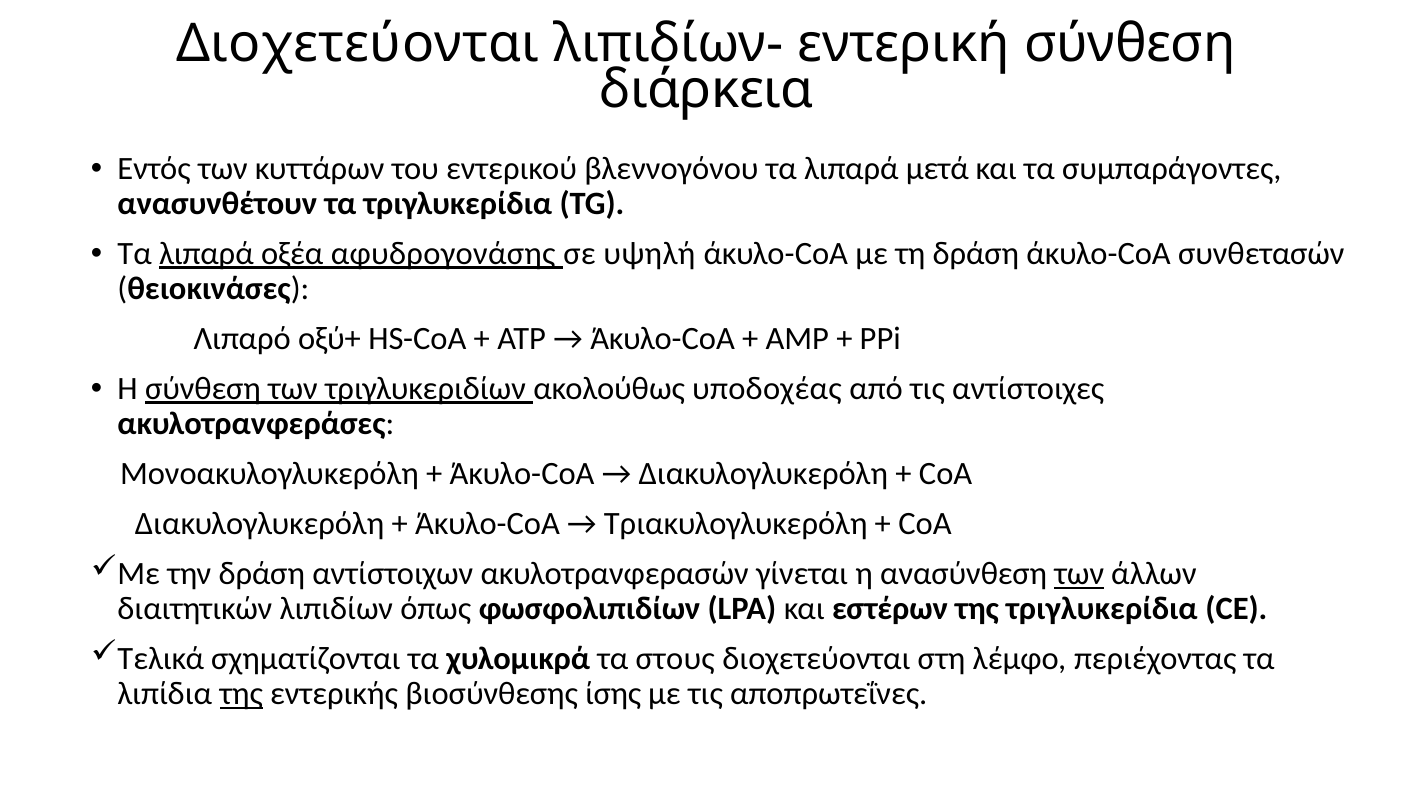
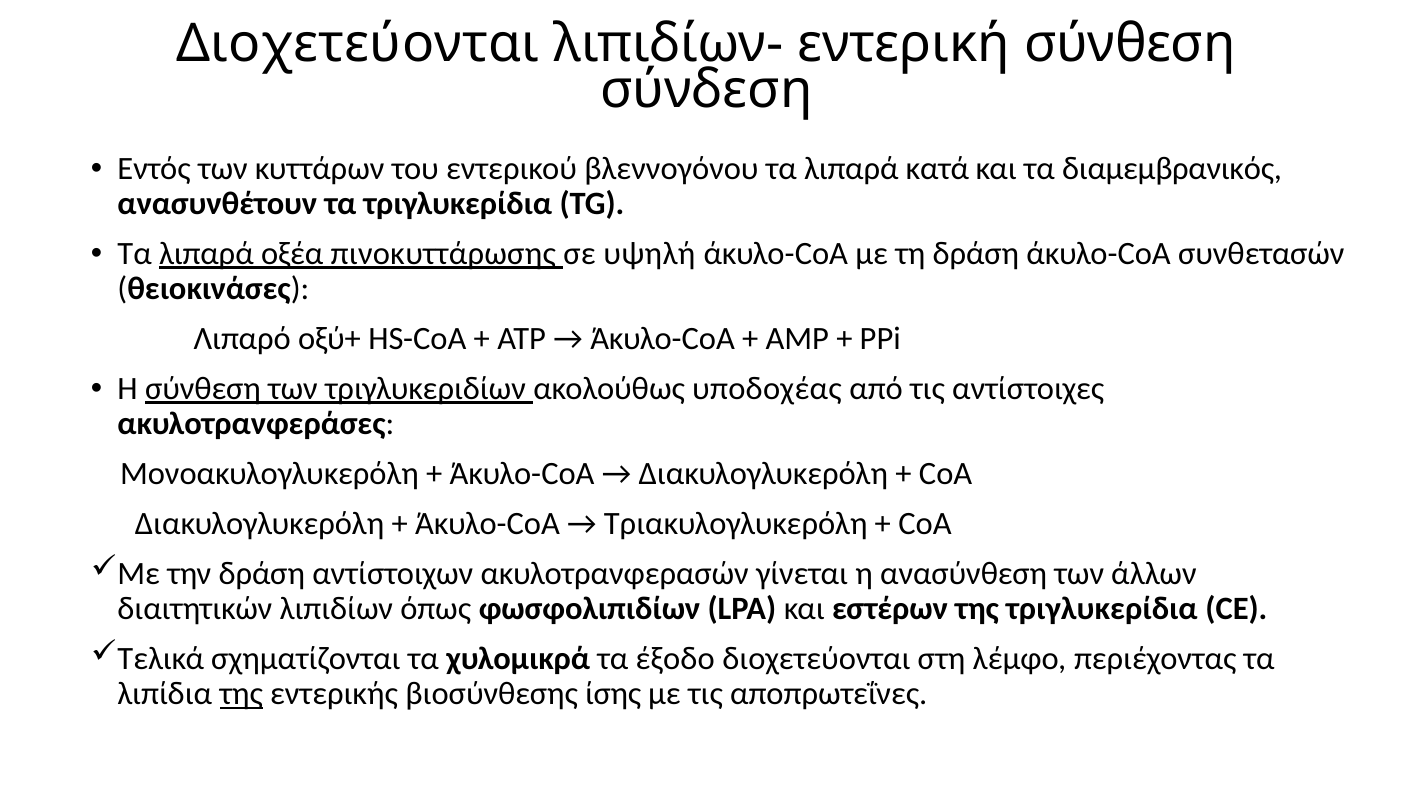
διάρκεια: διάρκεια -> σύνδεση
μετά: μετά -> κατά
συμπαράγοντες: συμπαράγοντες -> διαμεμβρανικός
αφυδρογονάσης: αφυδρογονάσης -> πινοκυττάρωσης
των at (1079, 574) underline: present -> none
στους: στους -> έξοδο
